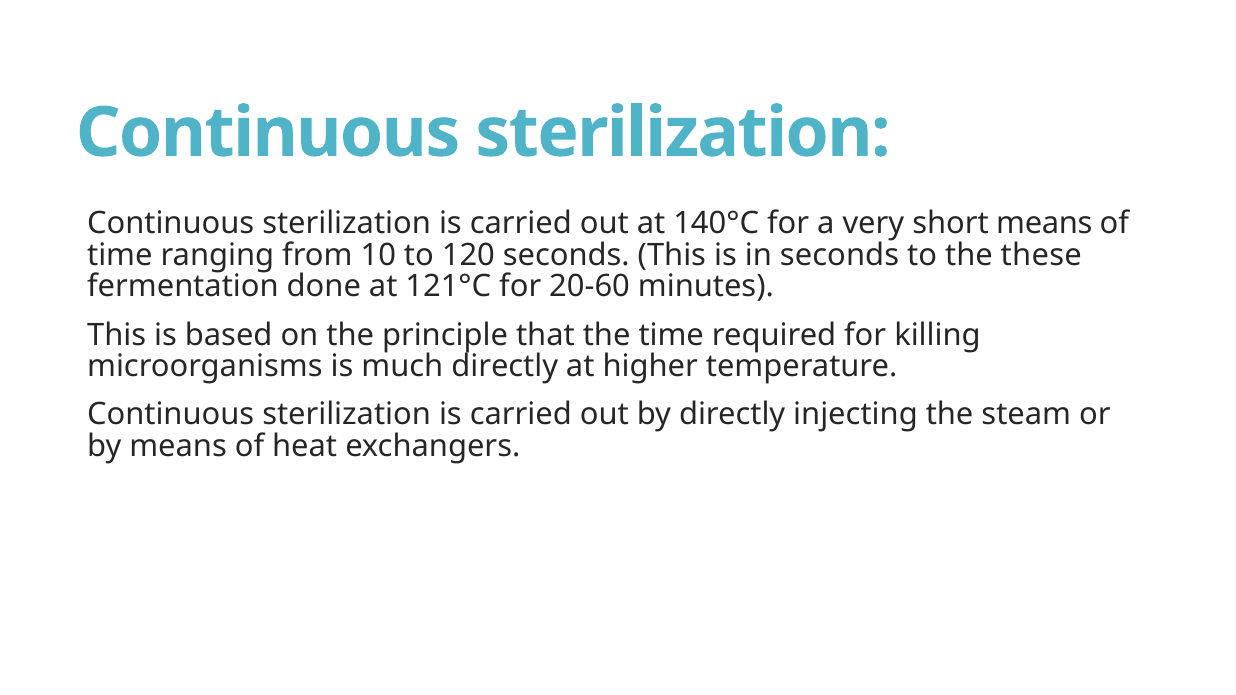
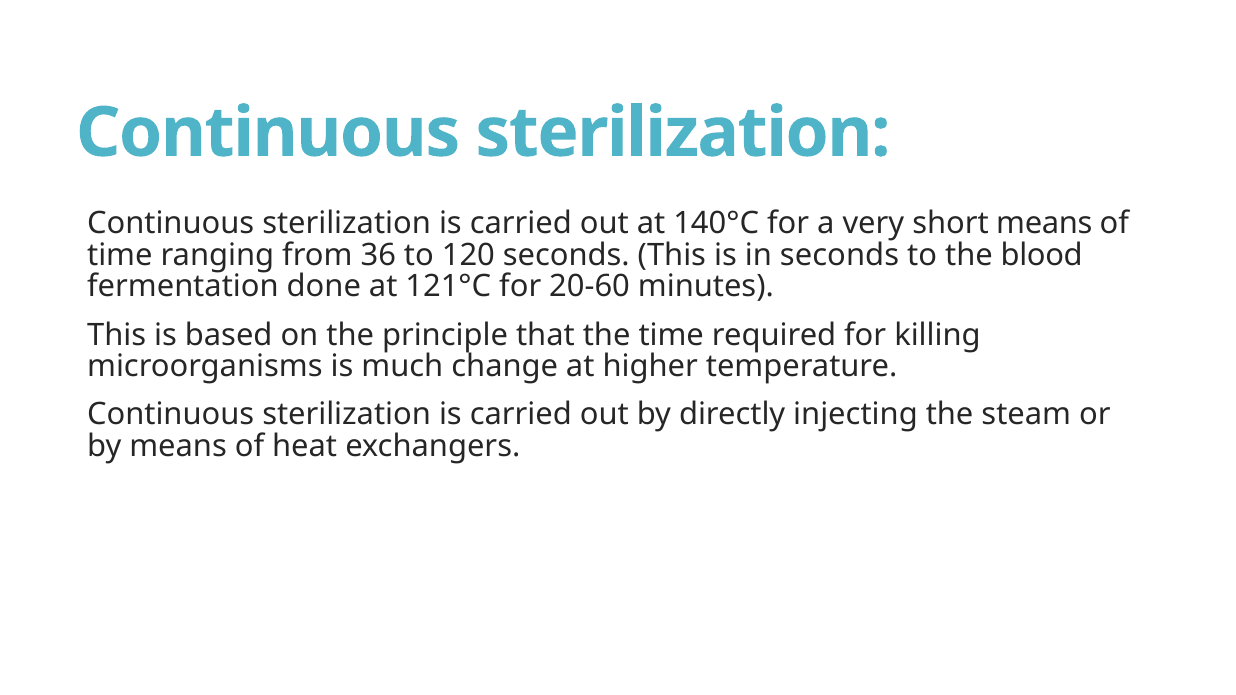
10: 10 -> 36
these: these -> blood
much directly: directly -> change
